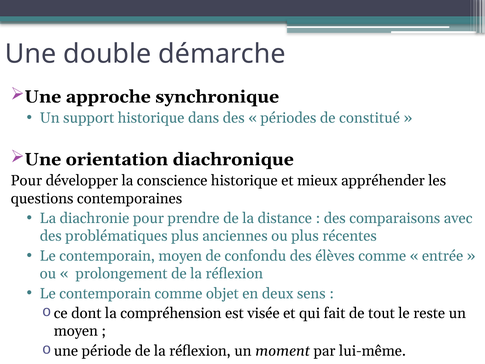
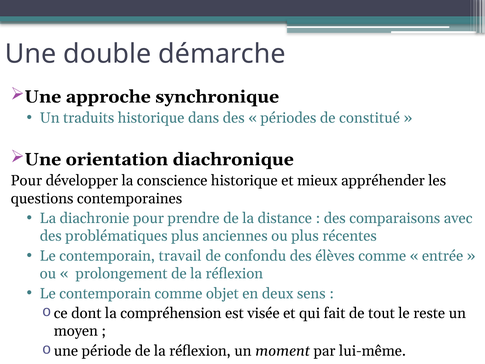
support: support -> traduits
contemporain moyen: moyen -> travail
